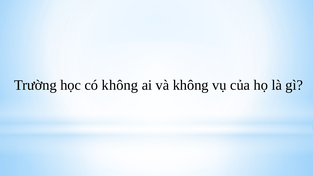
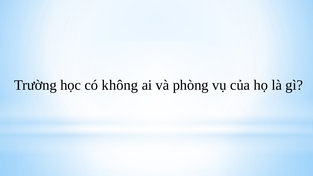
và không: không -> phòng
